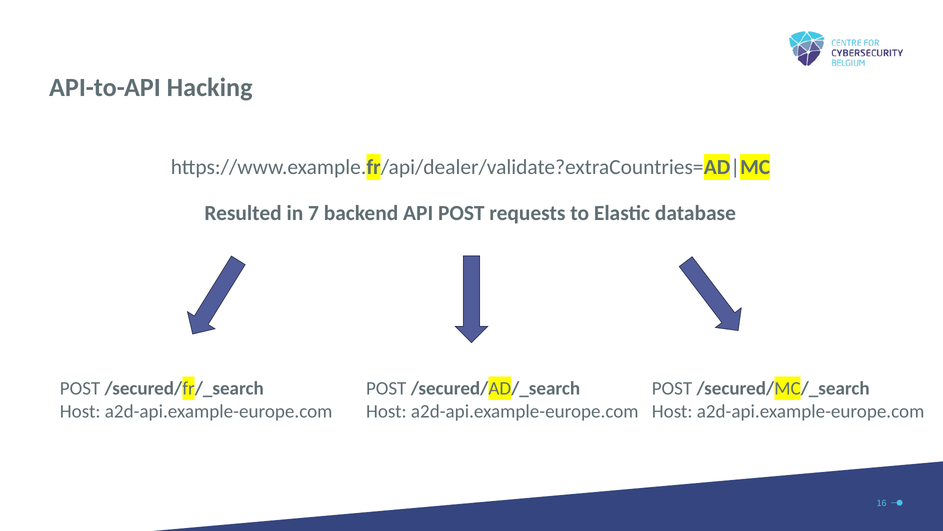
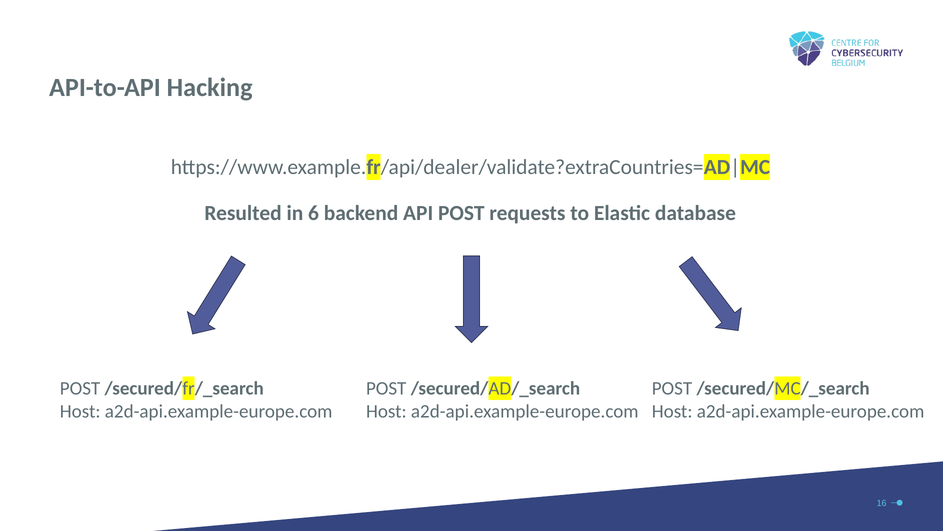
7: 7 -> 6
